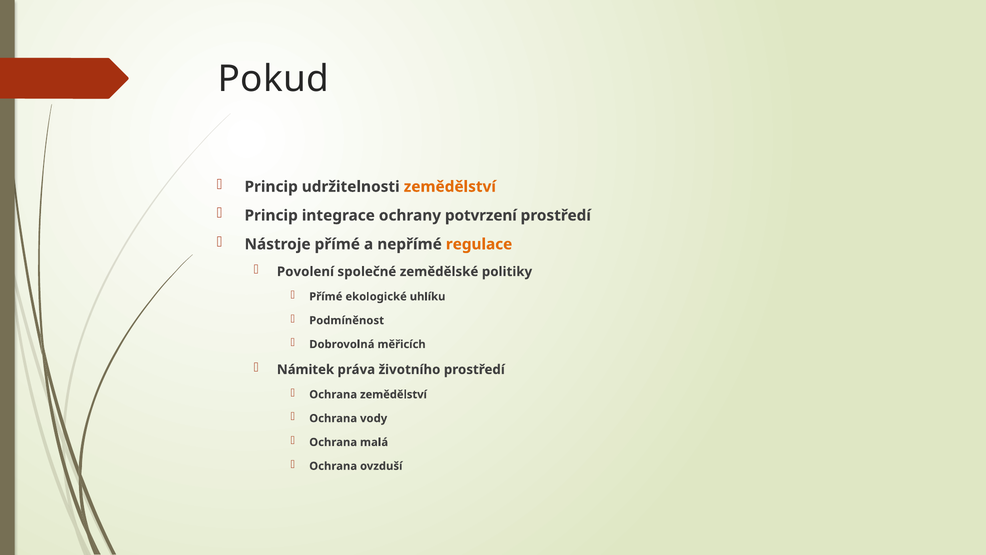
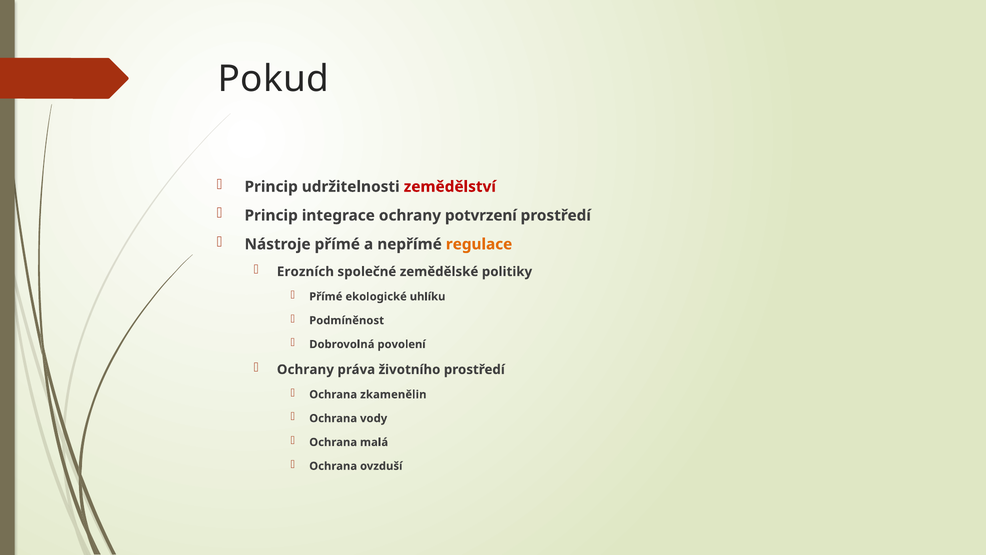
zemědělství at (450, 187) colour: orange -> red
Povolení: Povolení -> Erozních
měřicích: měřicích -> povolení
Námitek at (306, 369): Námitek -> Ochrany
Ochrana zemědělství: zemědělství -> zkamenělin
